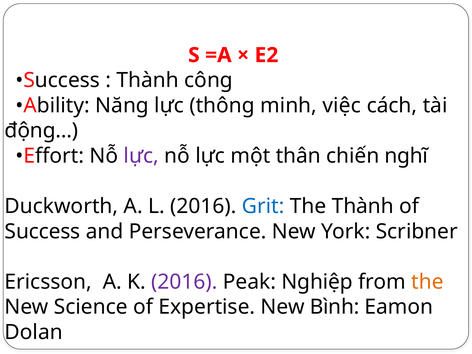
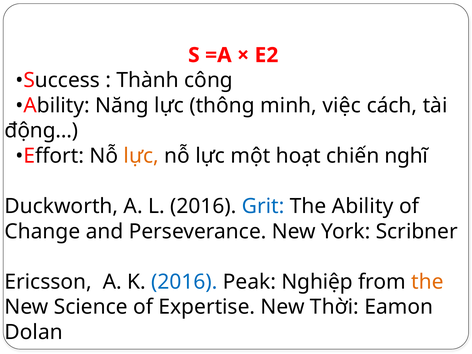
lực at (141, 156) colour: purple -> orange
thân: thân -> hoạt
The Thành: Thành -> Ability
Success at (42, 231): Success -> Change
2016 at (184, 282) colour: purple -> blue
Bình: Bình -> Thời
